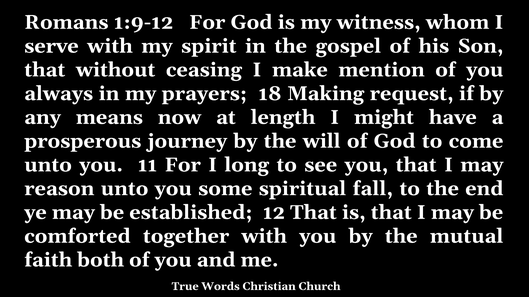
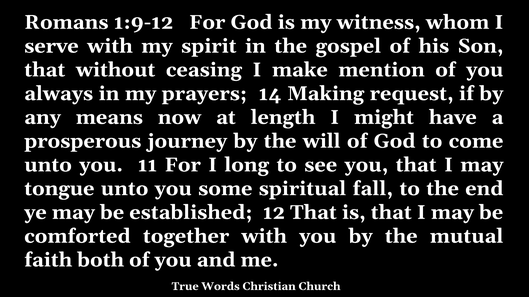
18: 18 -> 14
reason: reason -> tongue
